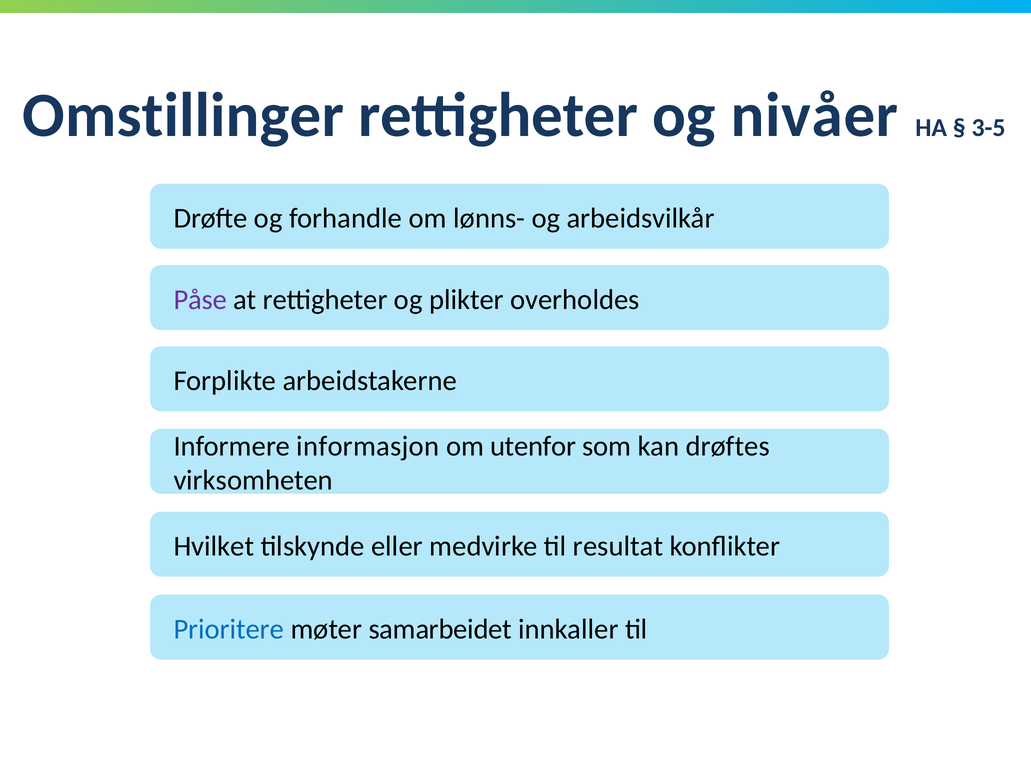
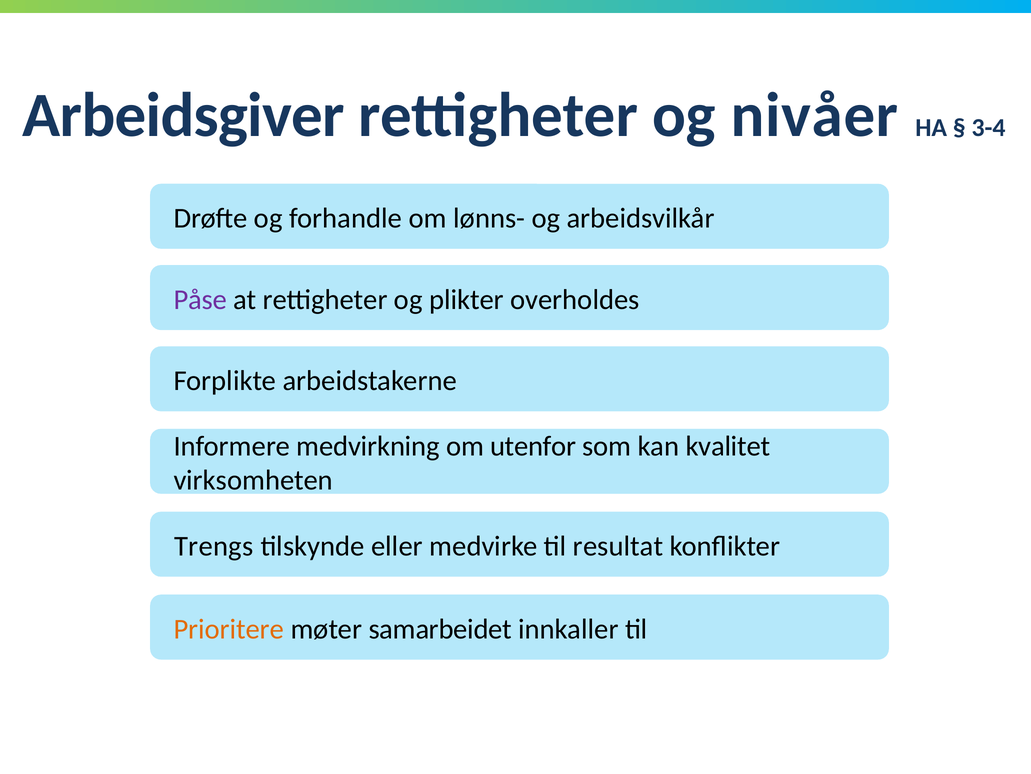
Omstillinger: Omstillinger -> Arbeidsgiver
3-5: 3-5 -> 3-4
informasjon: informasjon -> medvirkning
drøftes: drøftes -> kvalitet
Hvilket: Hvilket -> Trengs
Prioritere colour: blue -> orange
